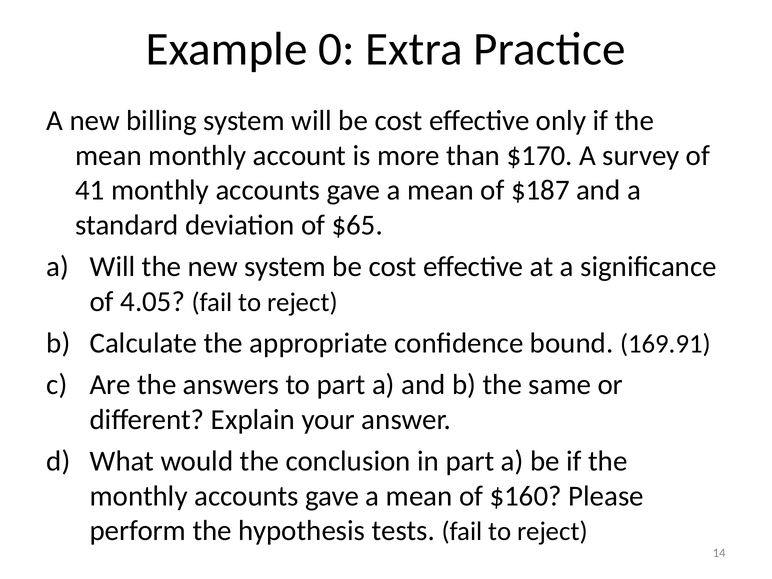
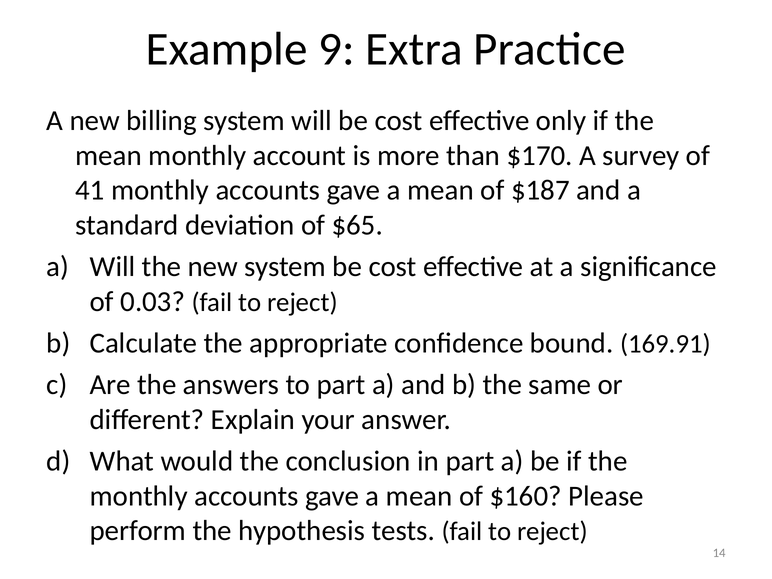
0: 0 -> 9
4.05: 4.05 -> 0.03
